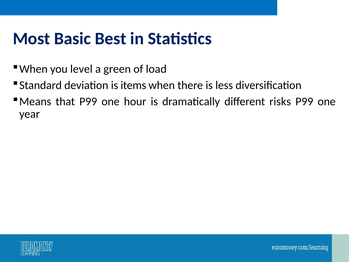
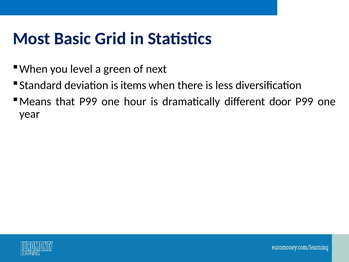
Best: Best -> Grid
load: load -> next
risks: risks -> door
